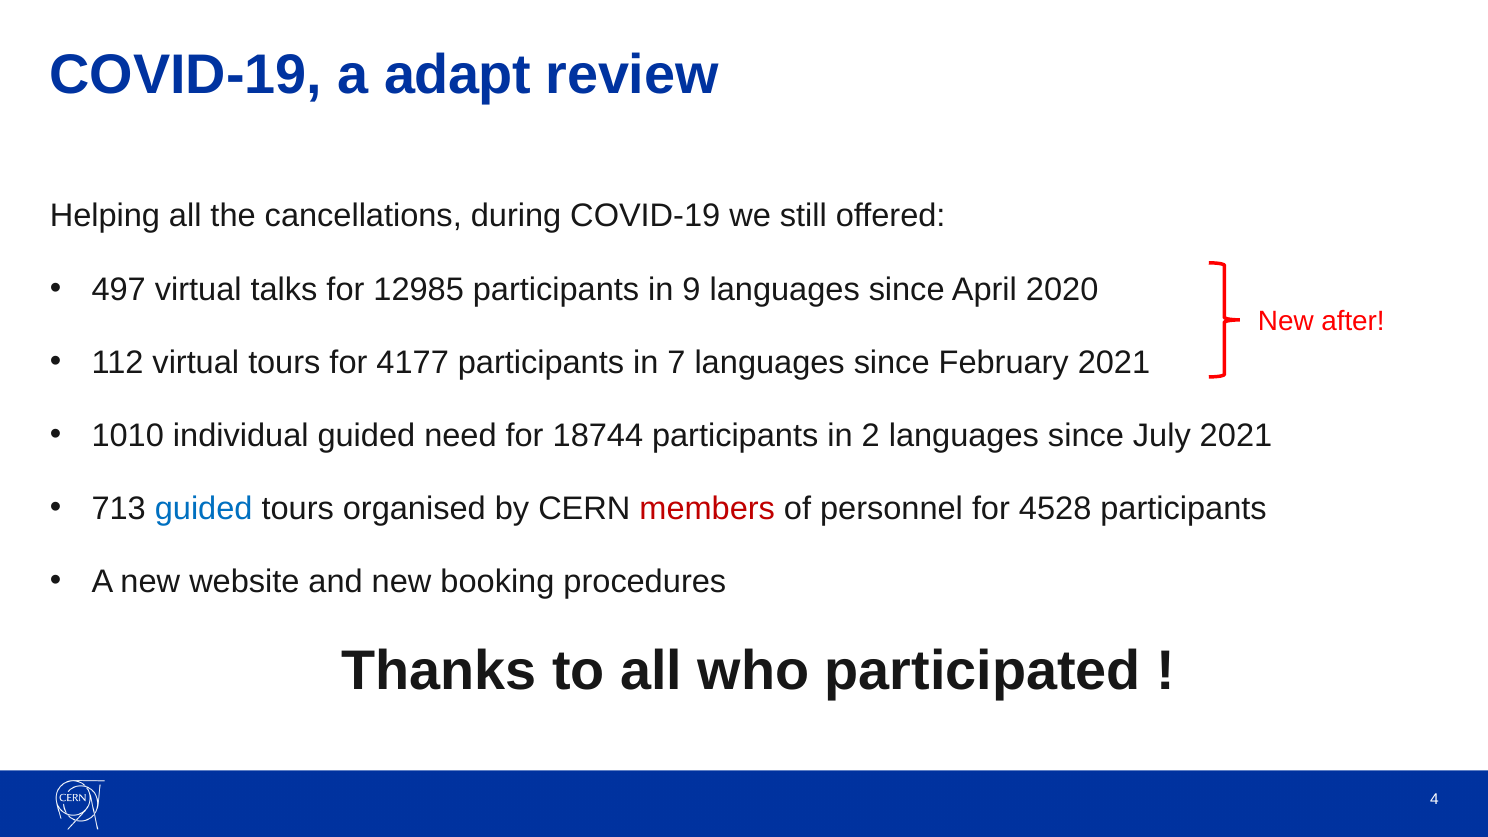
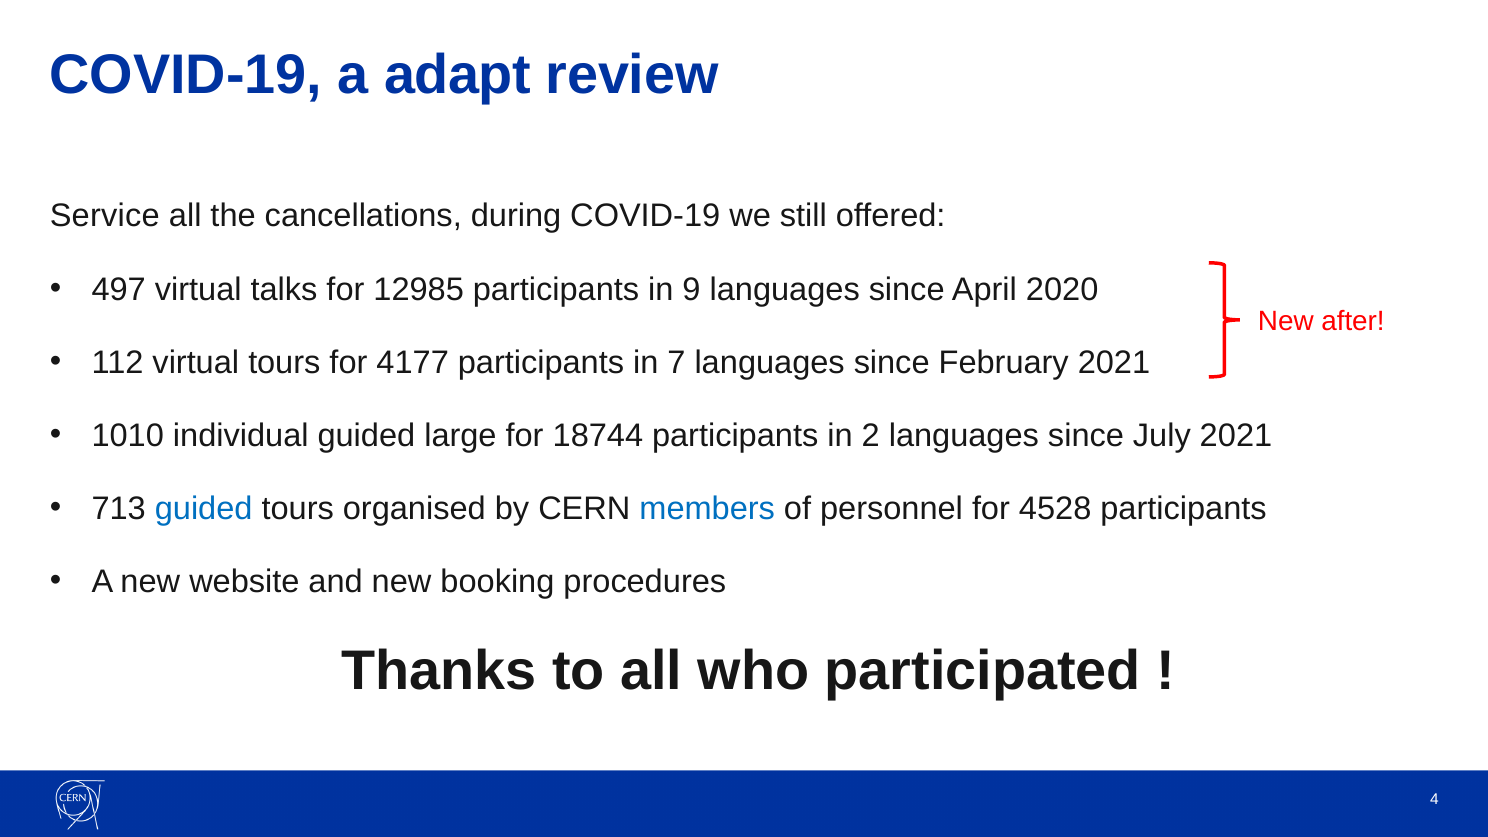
Helping: Helping -> Service
need: need -> large
members colour: red -> blue
